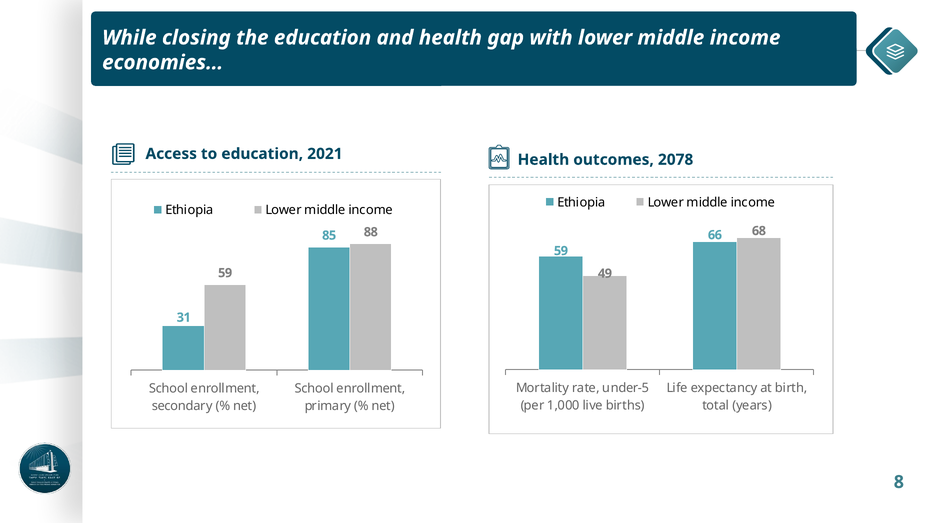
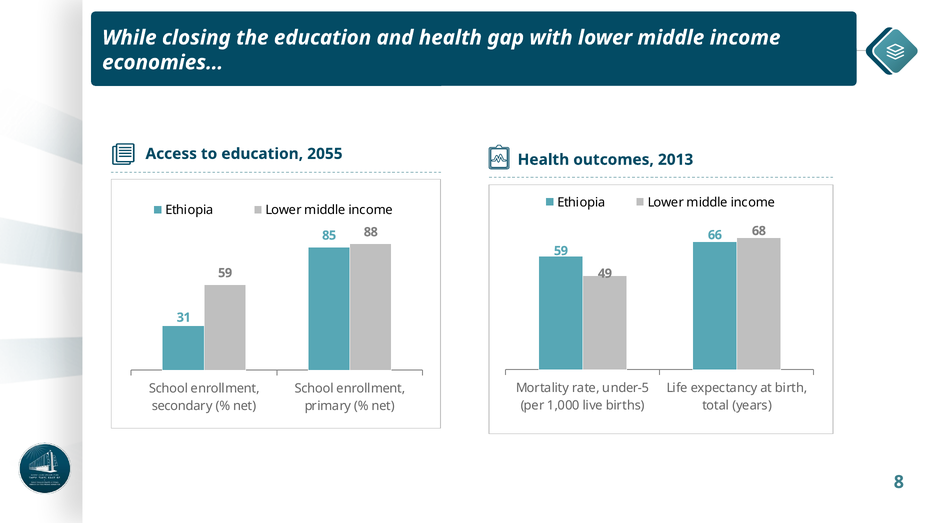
2021: 2021 -> 2055
2078: 2078 -> 2013
